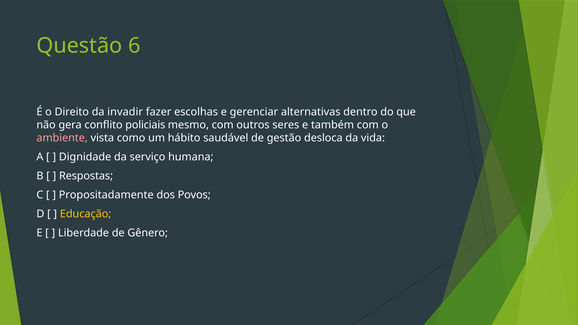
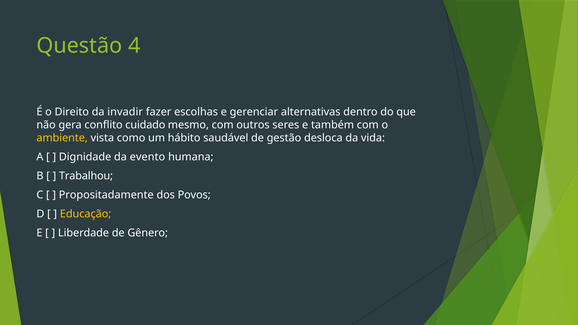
6: 6 -> 4
policiais: policiais -> cuidado
ambiente colour: pink -> yellow
serviço: serviço -> evento
Respostas: Respostas -> Trabalhou
